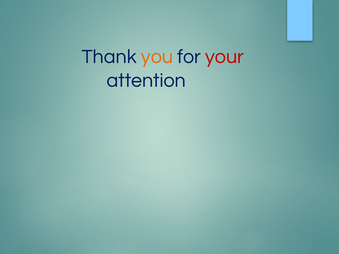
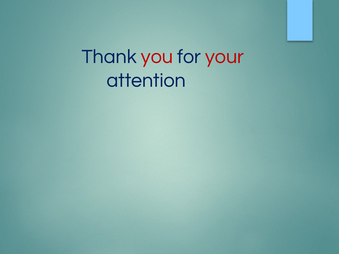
you colour: orange -> red
